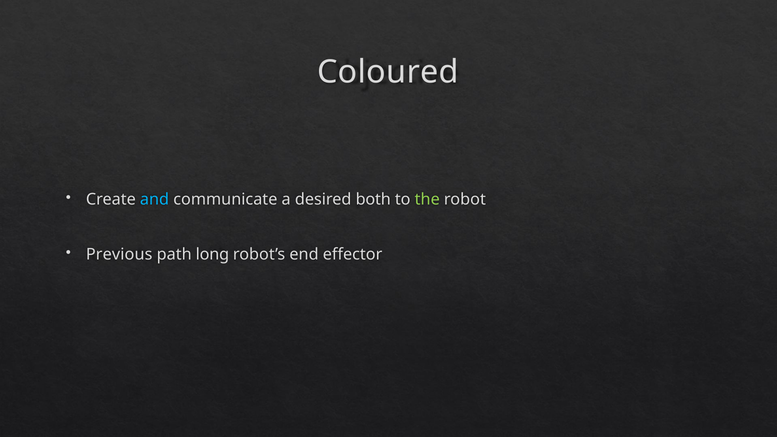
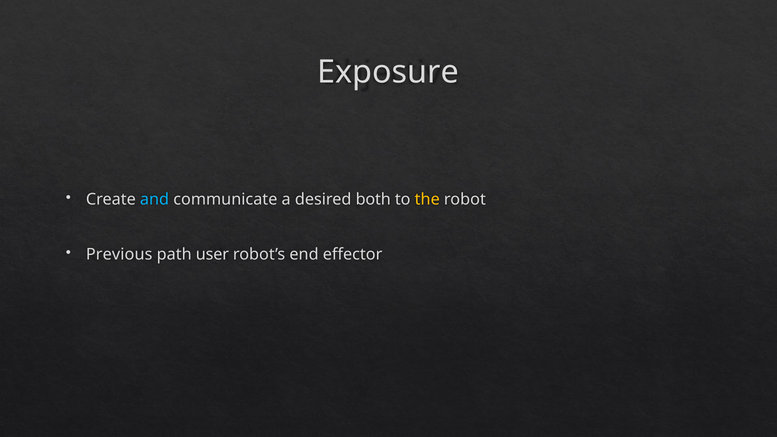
Coloured: Coloured -> Exposure
the colour: light green -> yellow
long: long -> user
